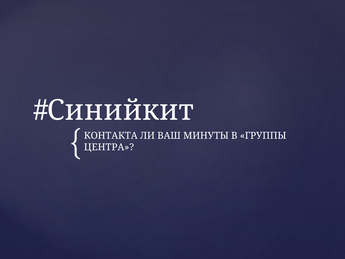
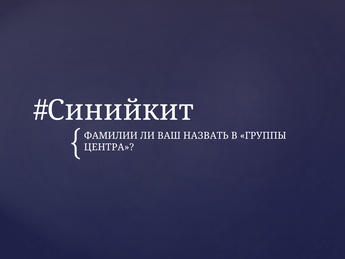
КОНТАКТА: КОНТАКТА -> ФАМИЛИИ
МИНУТЫ: МИНУТЫ -> НАЗВАТЬ
